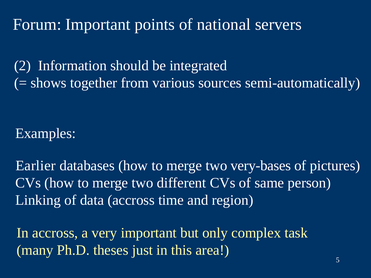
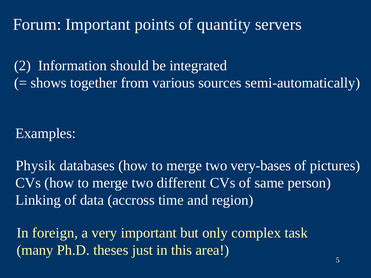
national: national -> quantity
Earlier: Earlier -> Physik
In accross: accross -> foreign
